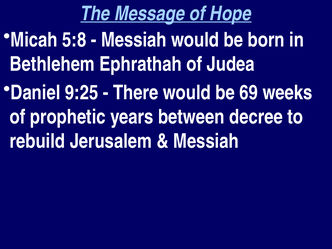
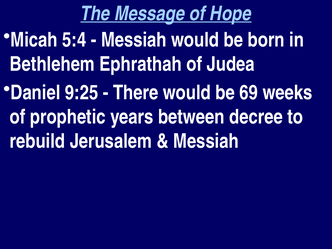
5:8: 5:8 -> 5:4
